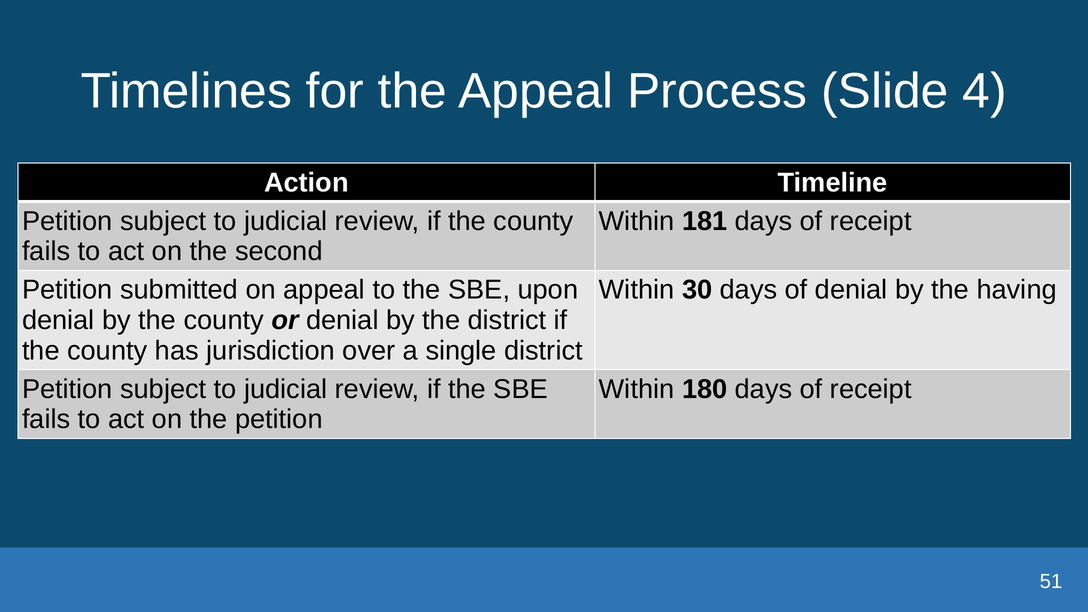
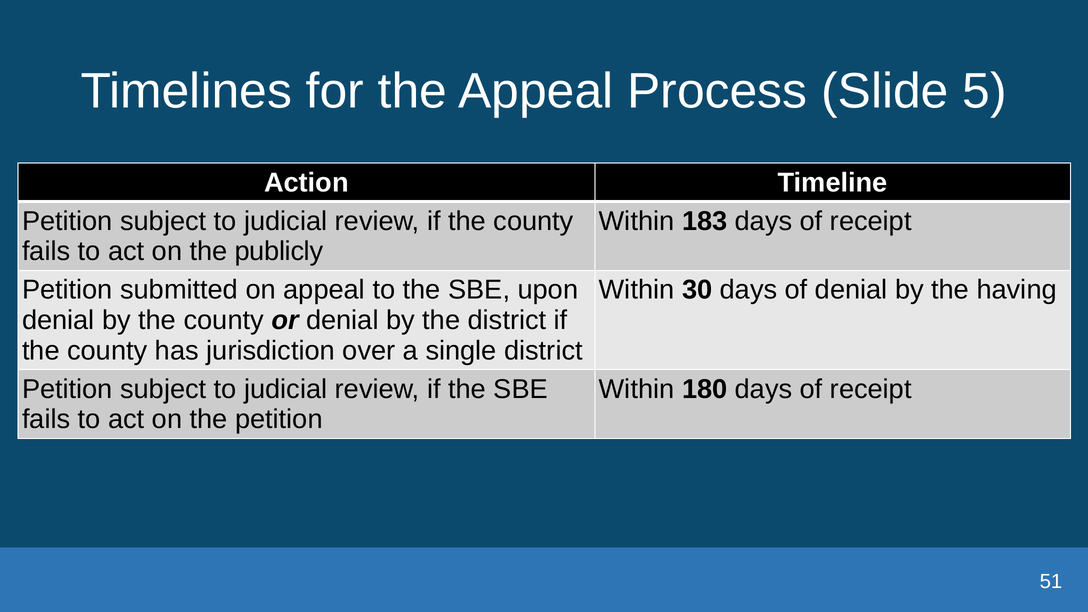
4: 4 -> 5
181: 181 -> 183
second: second -> publicly
